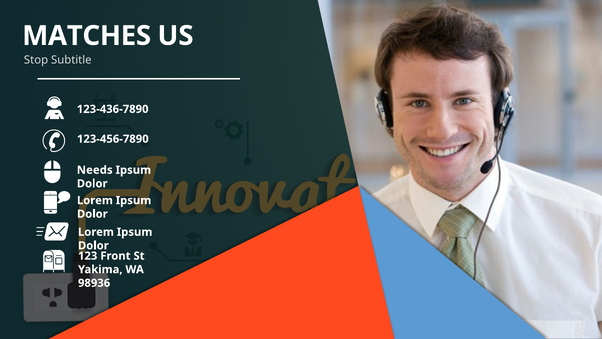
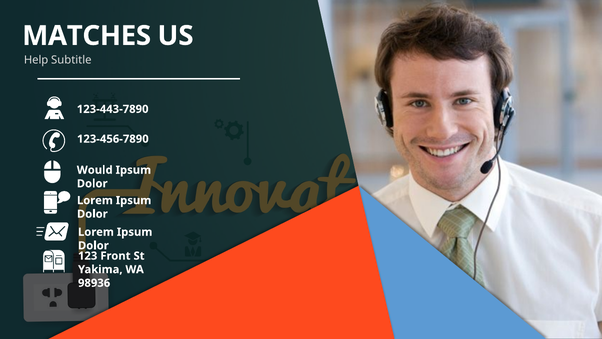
Stop: Stop -> Help
123-436-7890: 123-436-7890 -> 123-443-7890
Needs: Needs -> Would
